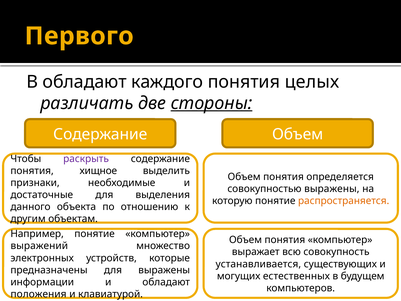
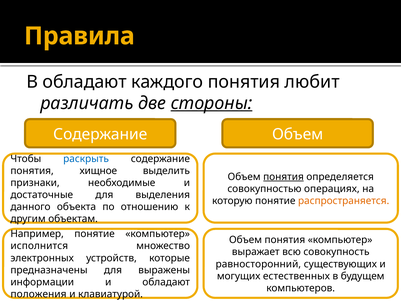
Первого: Первого -> Правила
целых: целых -> любит
раскрыть colour: purple -> blue
понятия at (284, 177) underline: none -> present
совокупностью выражены: выражены -> операциях
выражений: выражений -> исполнится
устанавливается: устанавливается -> равносторонний
